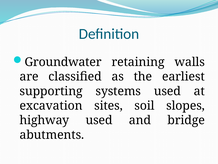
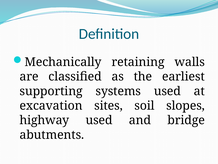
Groundwater: Groundwater -> Mechanically
